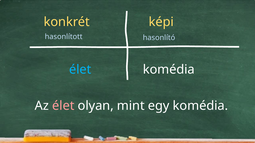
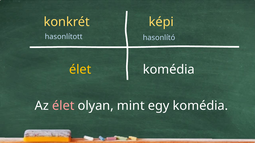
élet at (80, 70) colour: light blue -> yellow
